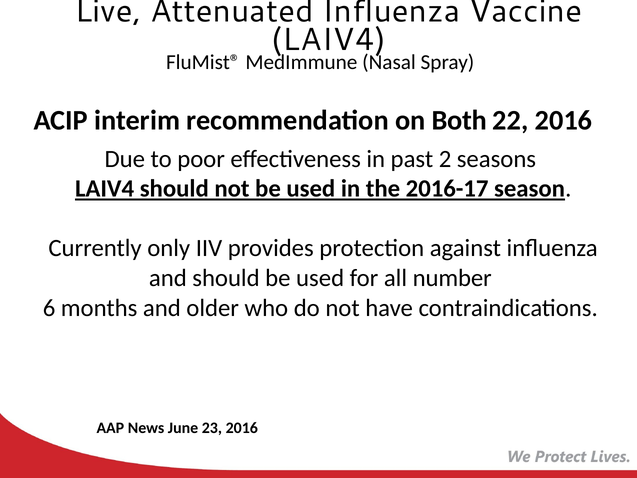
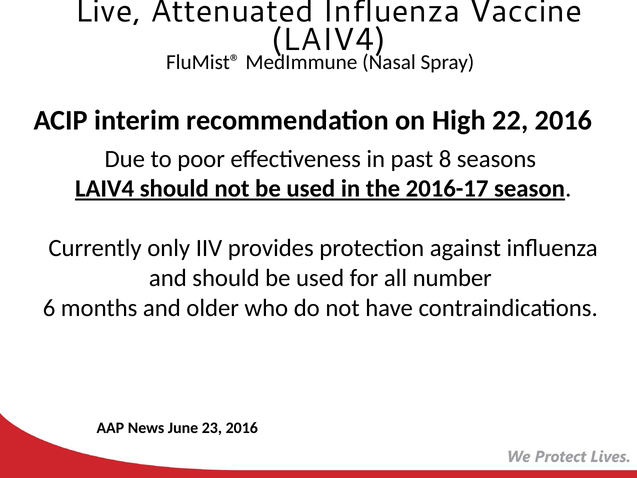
Both: Both -> High
past 2: 2 -> 8
